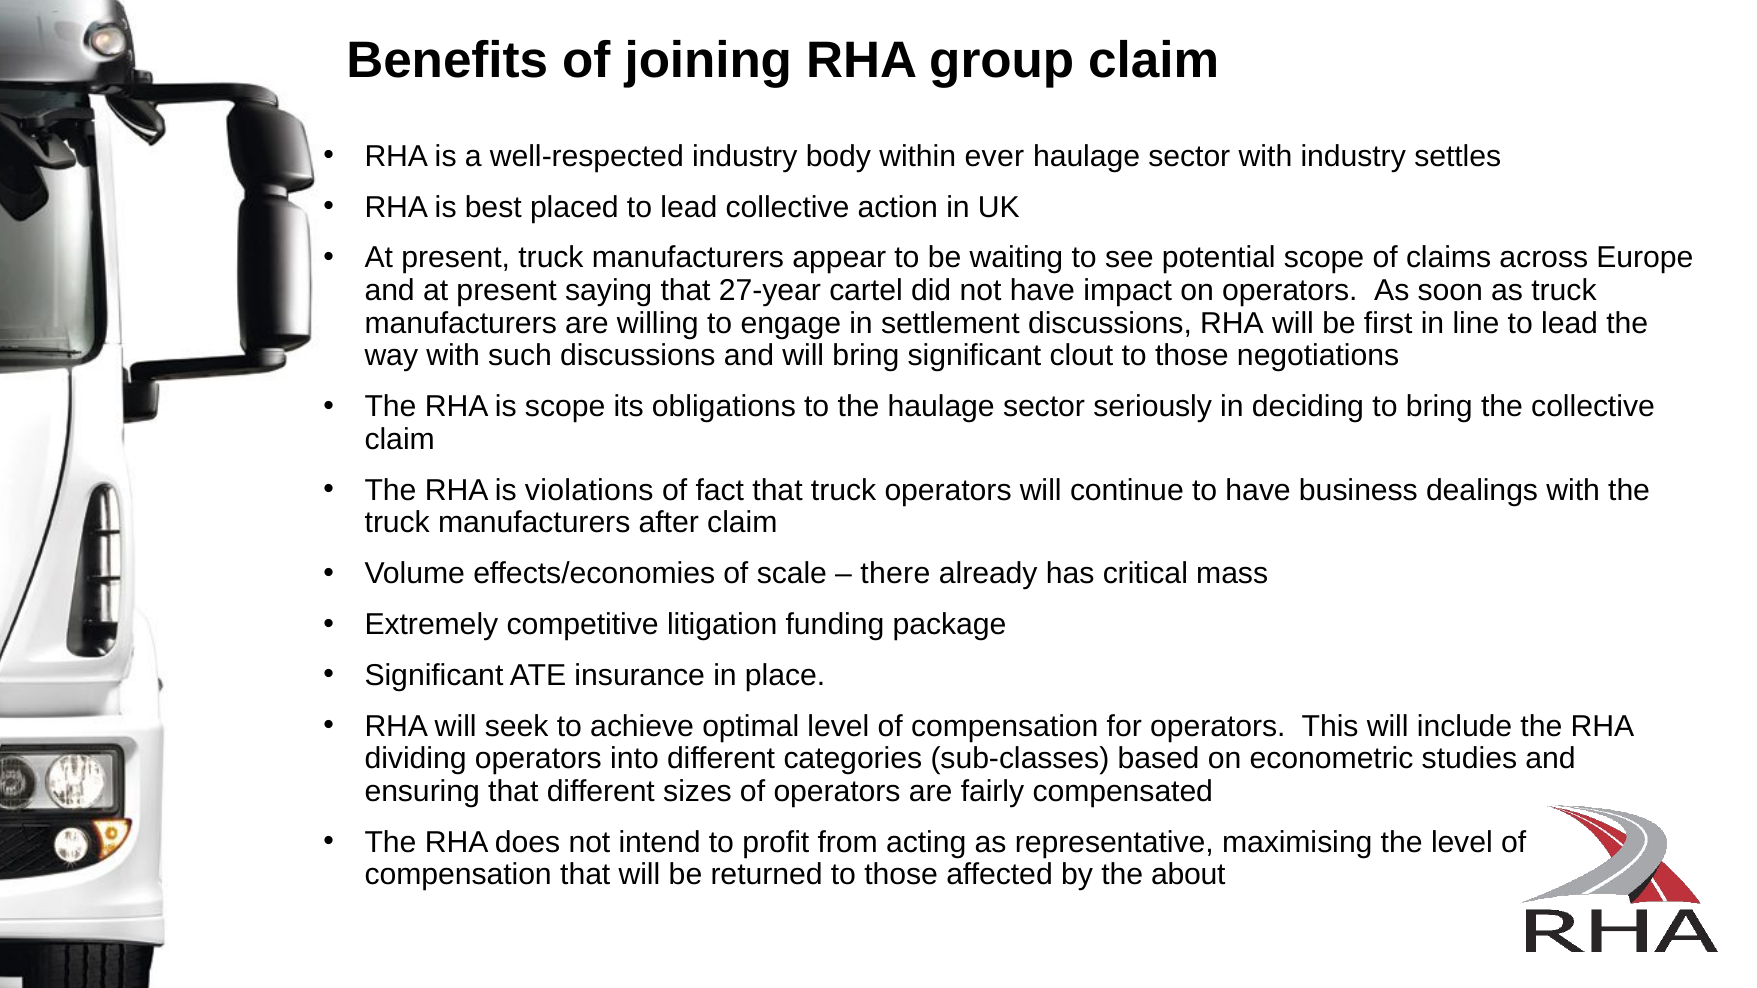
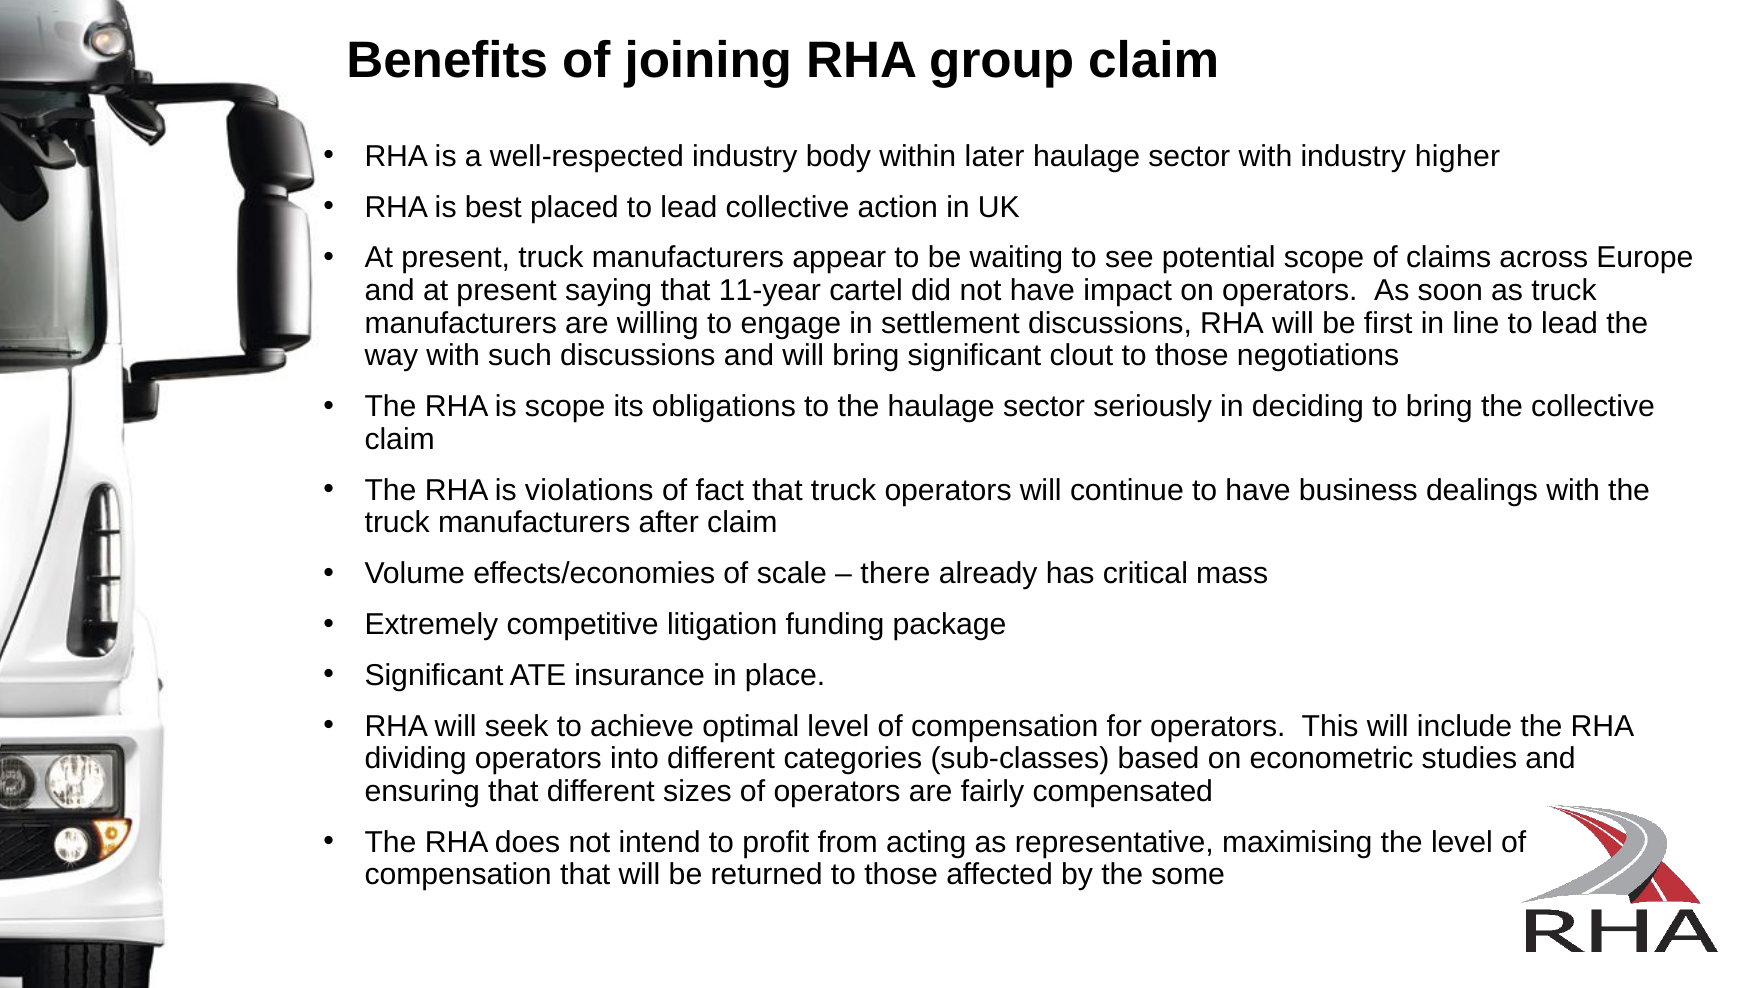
ever: ever -> later
settles: settles -> higher
27-year: 27-year -> 11-year
about: about -> some
